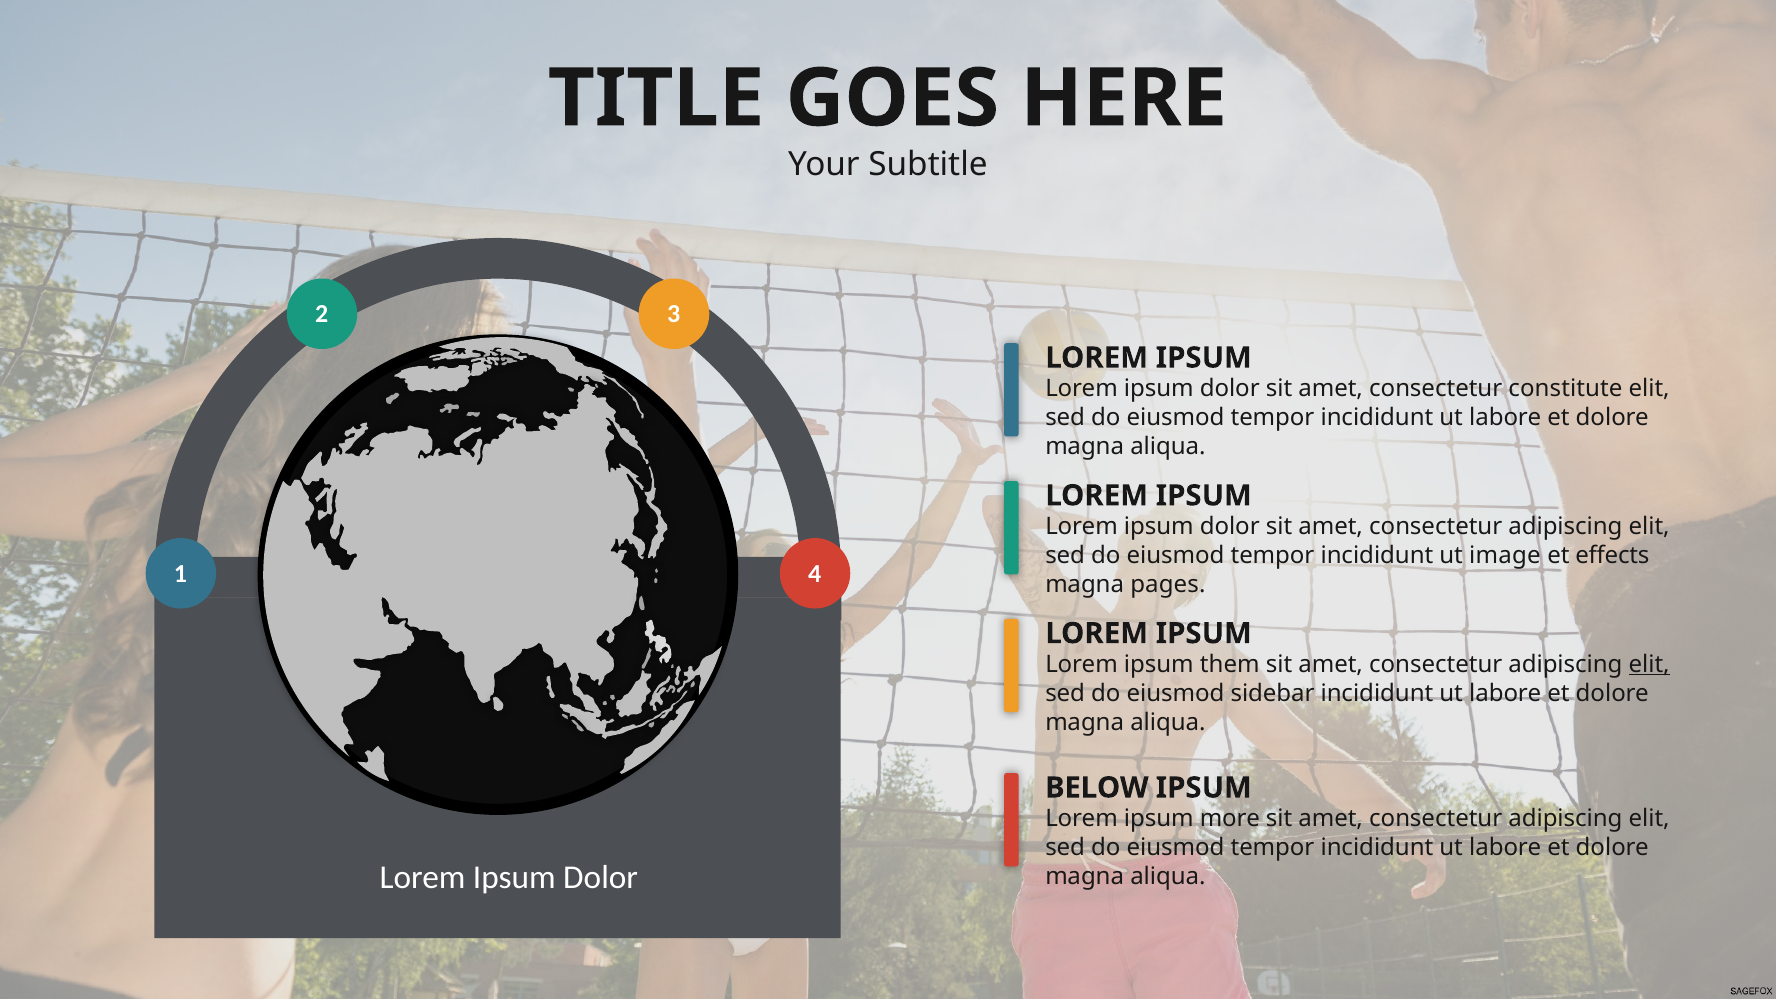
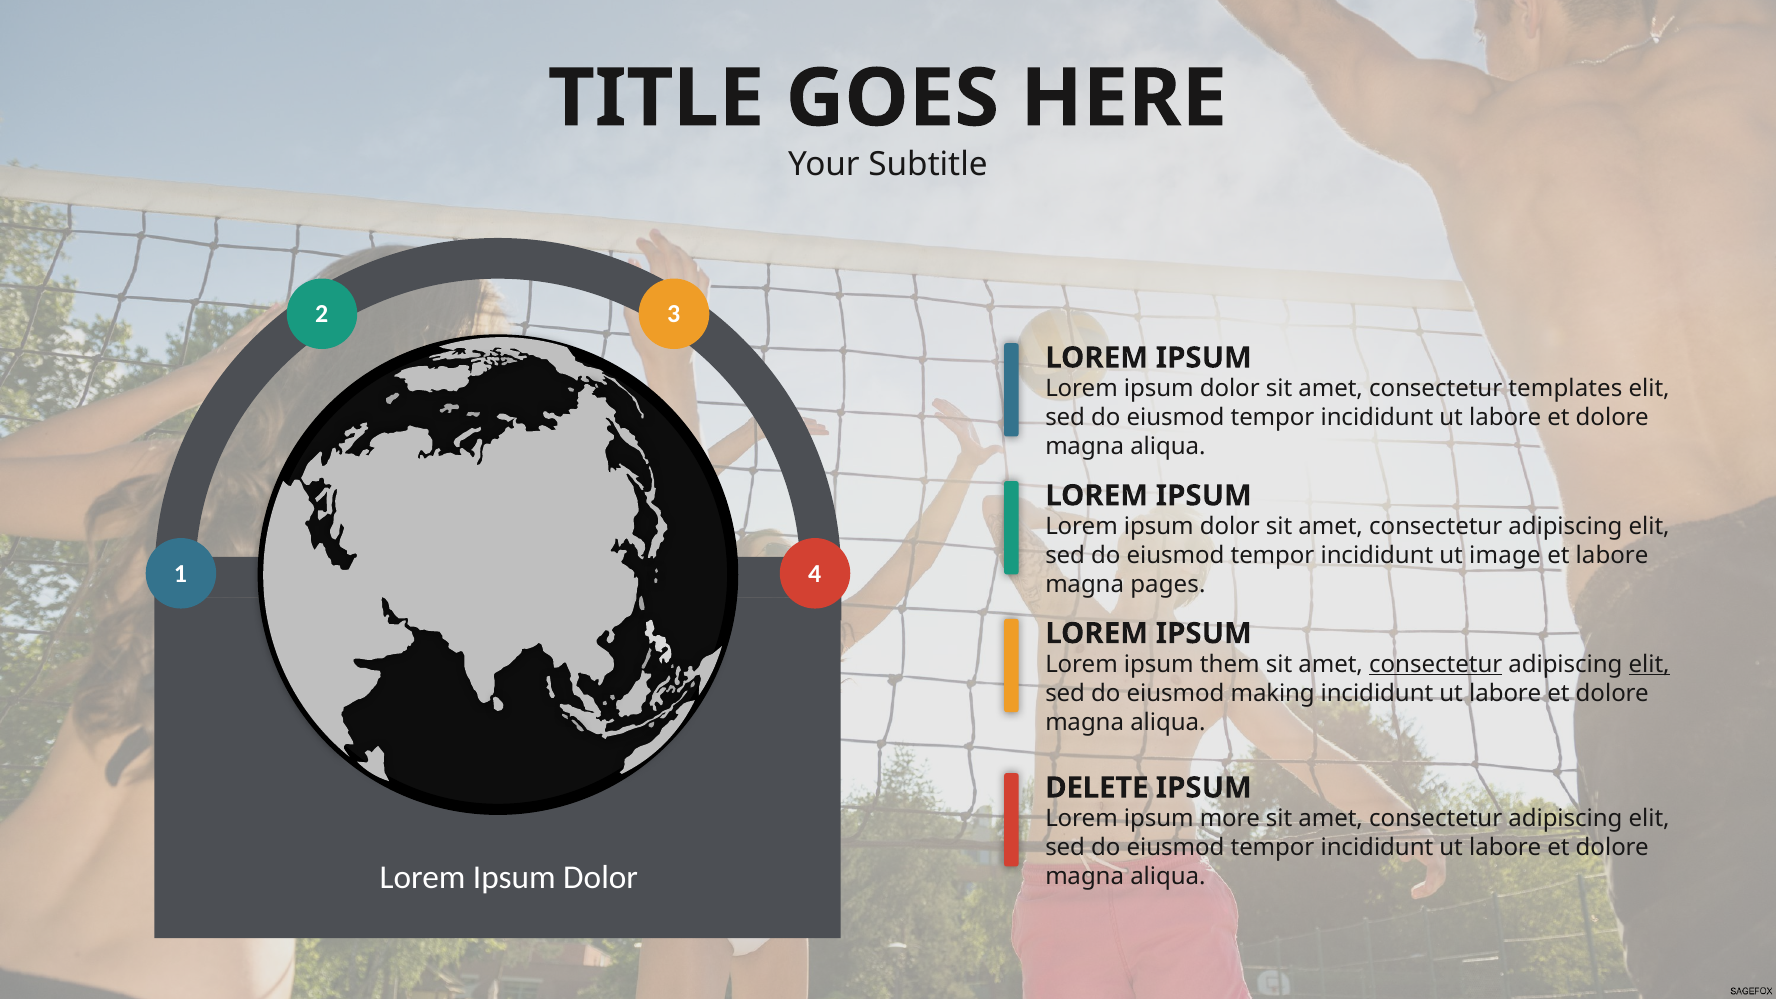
constitute: constitute -> templates
et effects: effects -> labore
consectetur at (1436, 664) underline: none -> present
sidebar: sidebar -> making
BELOW: BELOW -> DELETE
